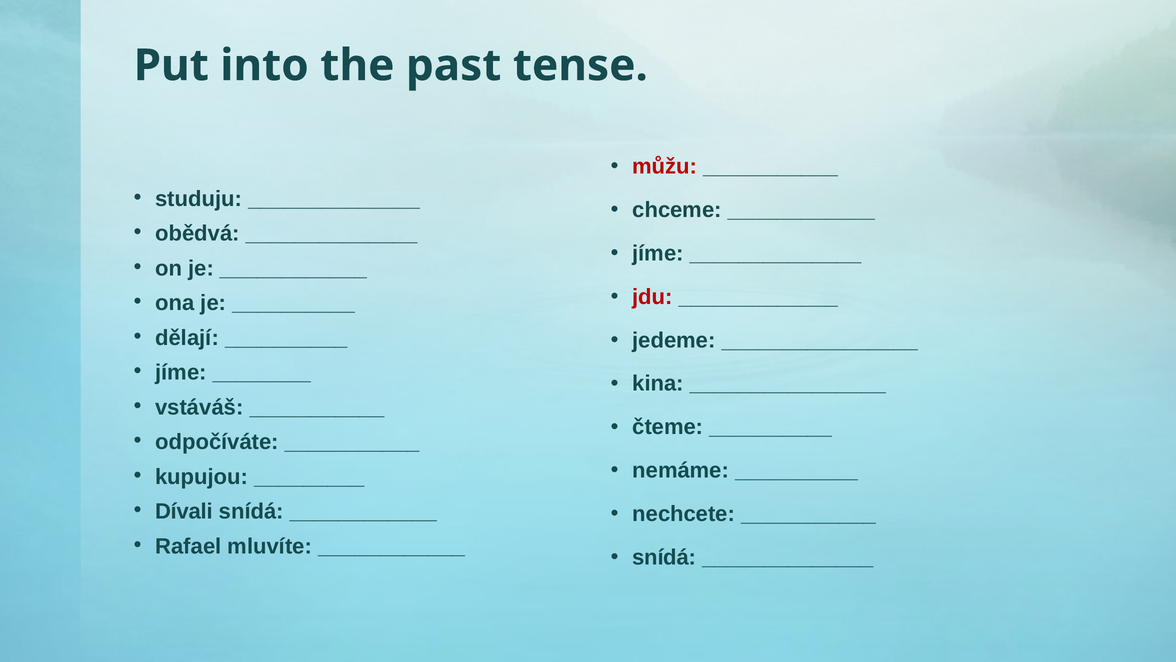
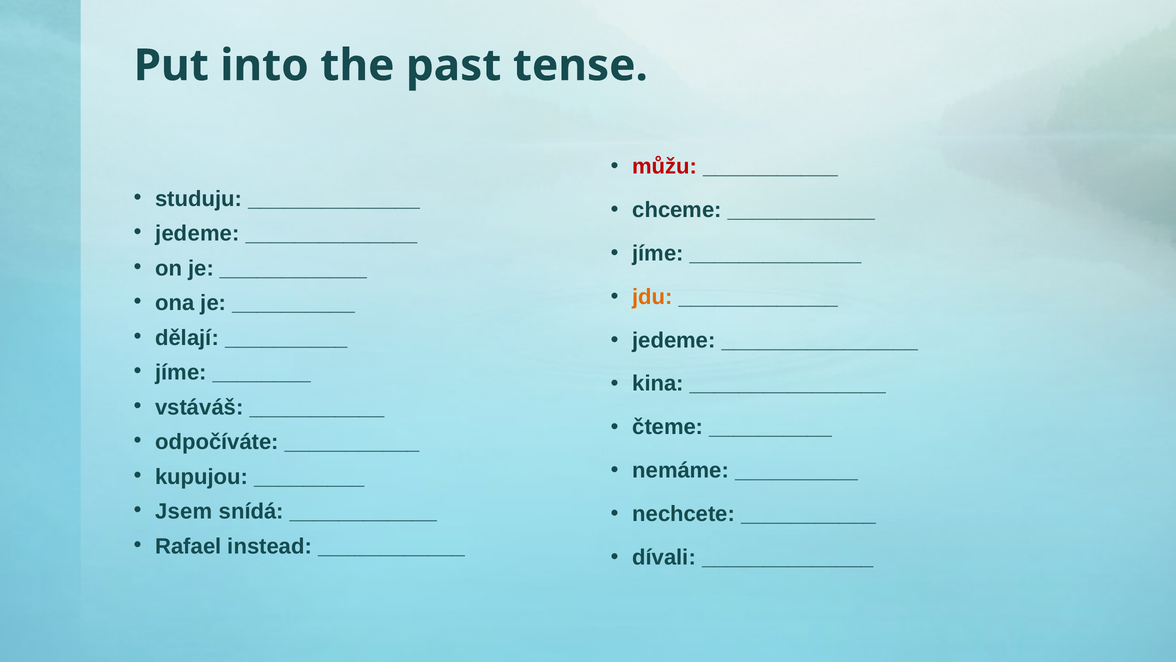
obědvá at (197, 233): obědvá -> jedeme
jdu colour: red -> orange
Dívali: Dívali -> Jsem
mluvíte: mluvíte -> instead
snídá at (664, 557): snídá -> dívali
